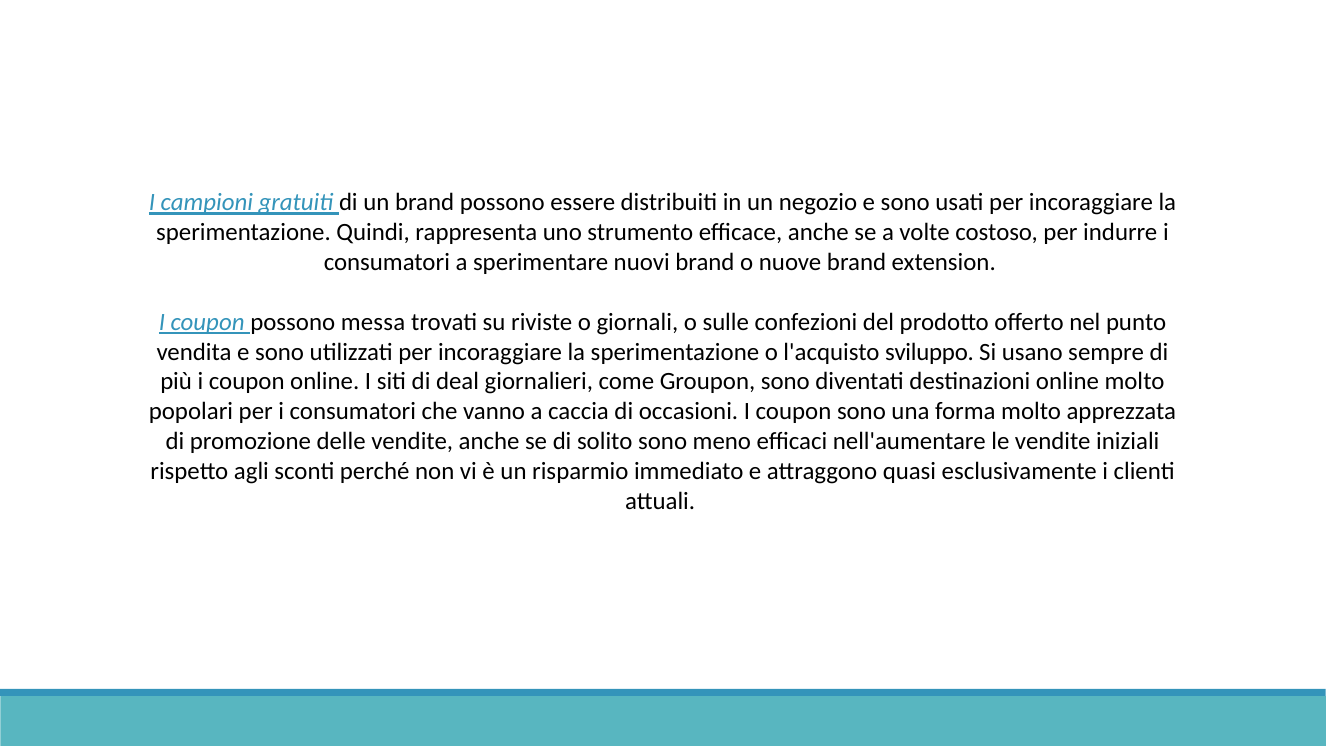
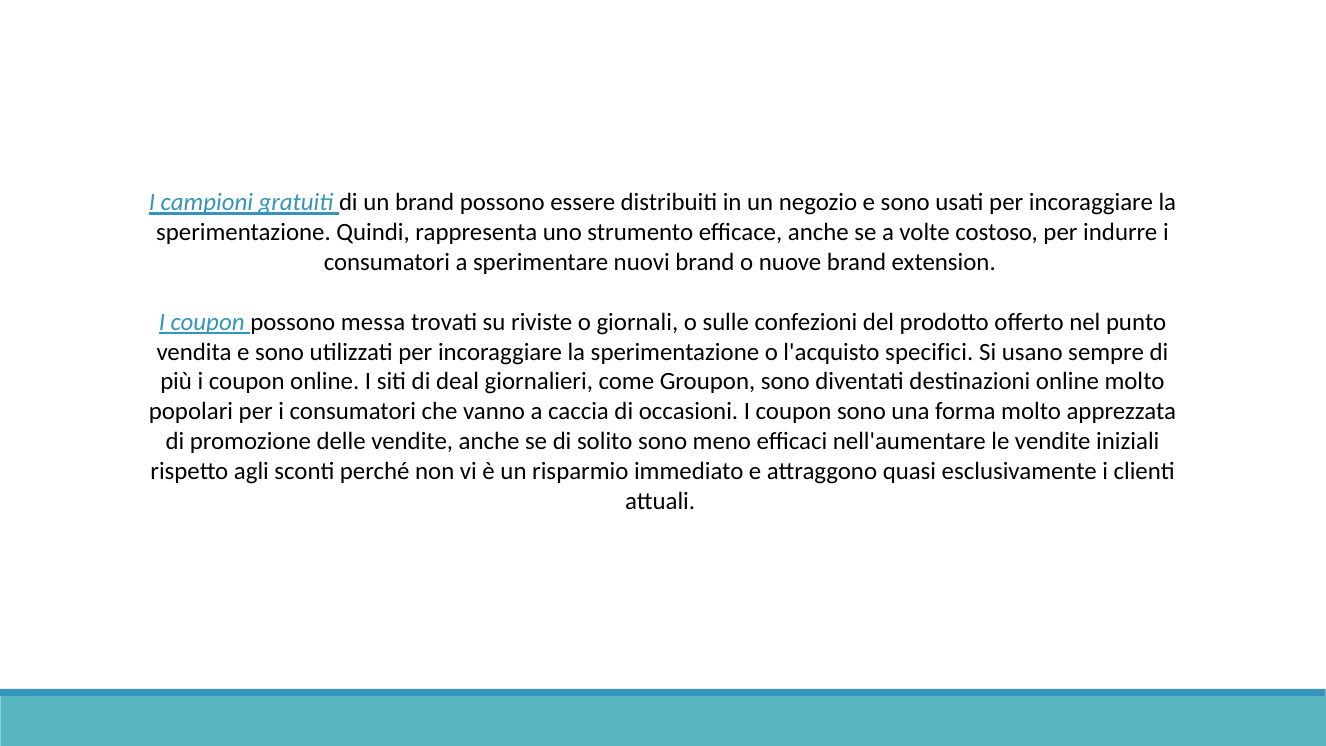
sviluppo: sviluppo -> specifici
